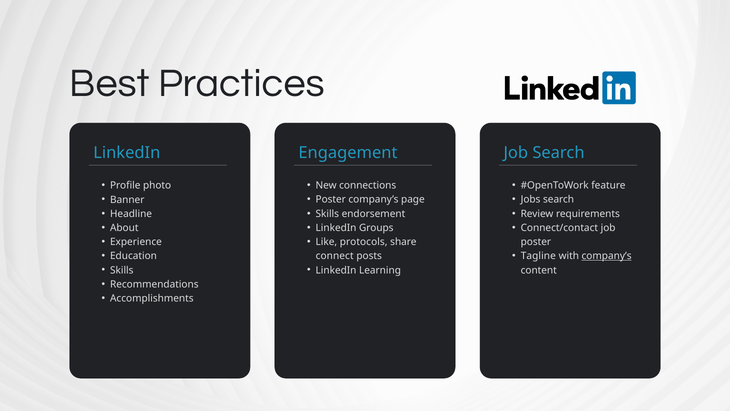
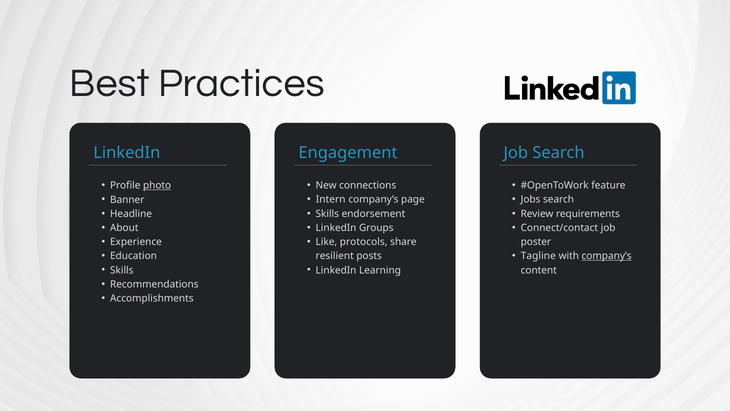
photo underline: none -> present
Poster at (331, 199): Poster -> Intern
connect: connect -> resilient
